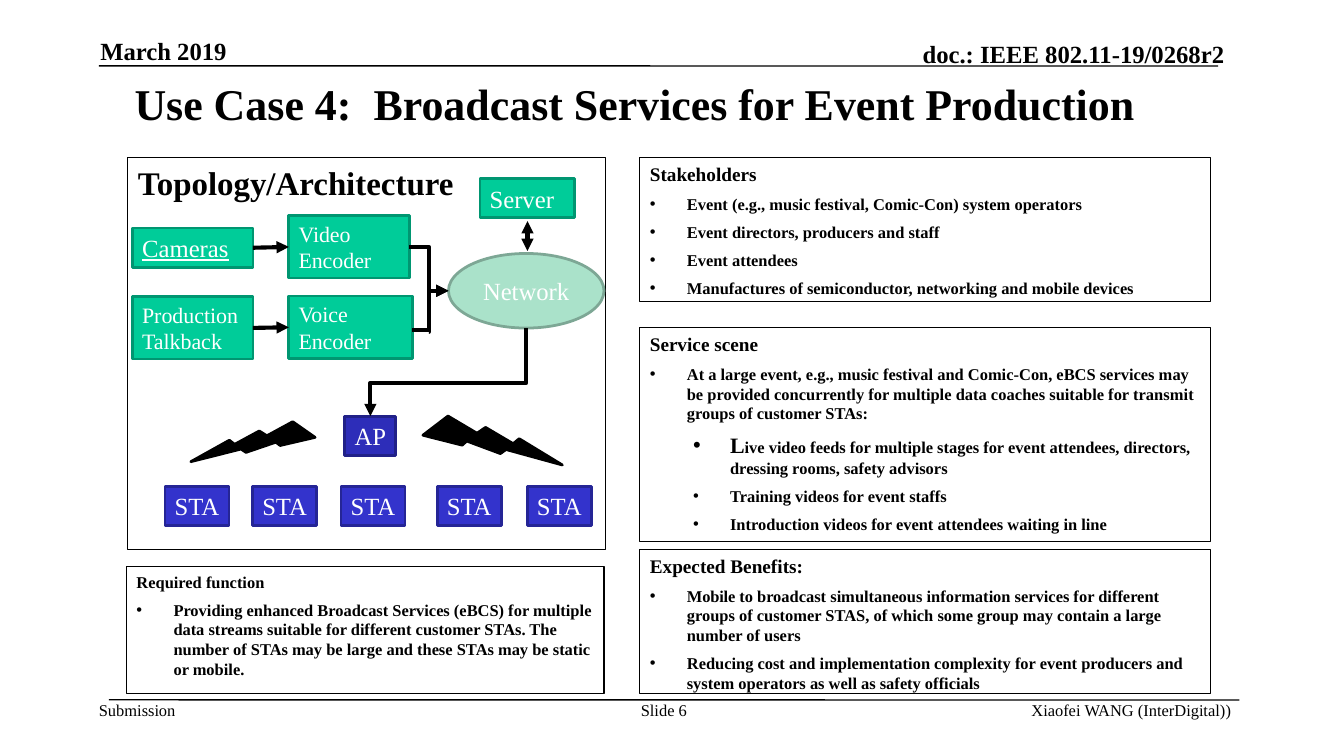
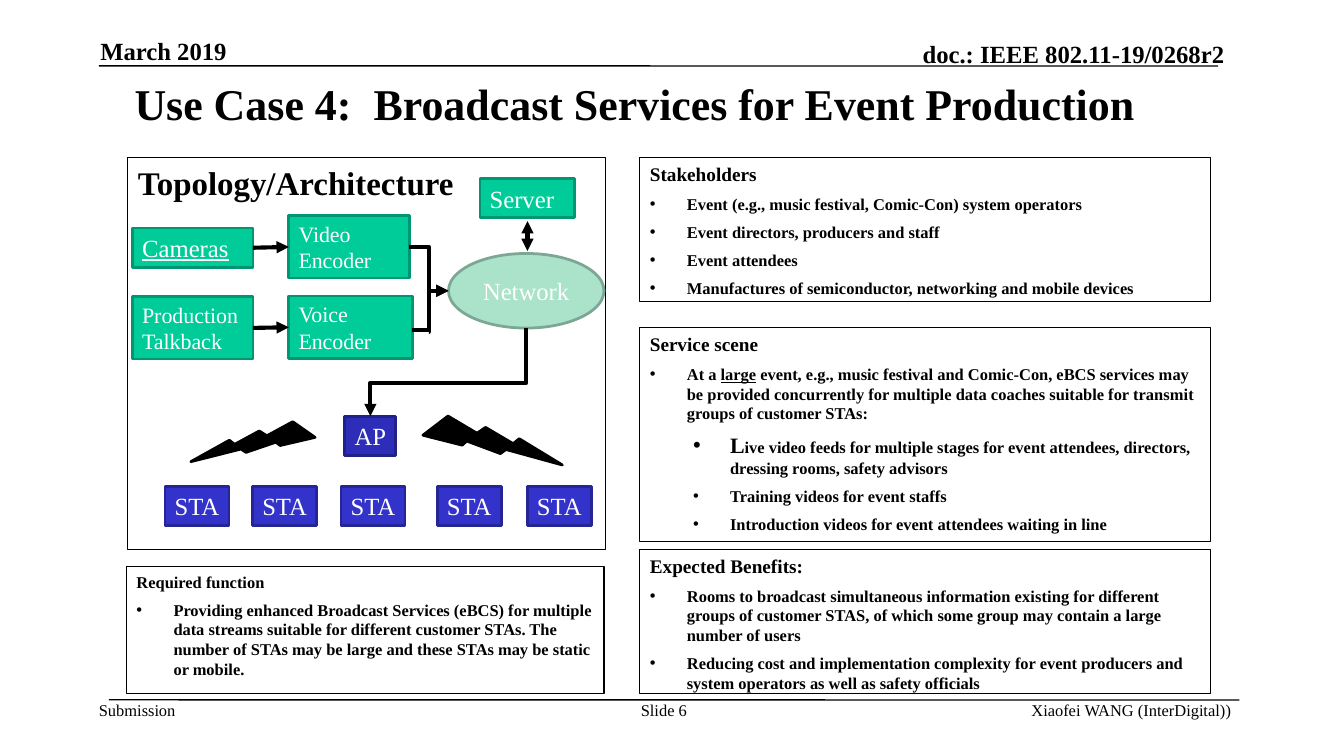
large at (738, 375) underline: none -> present
Mobile at (711, 597): Mobile -> Rooms
information services: services -> existing
